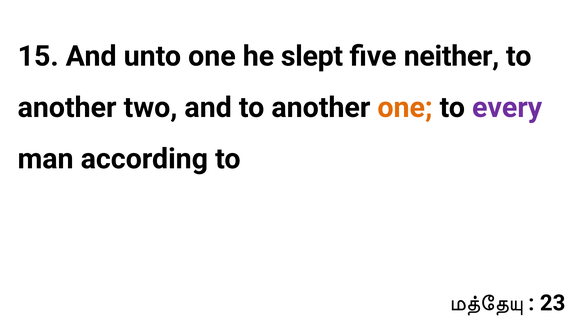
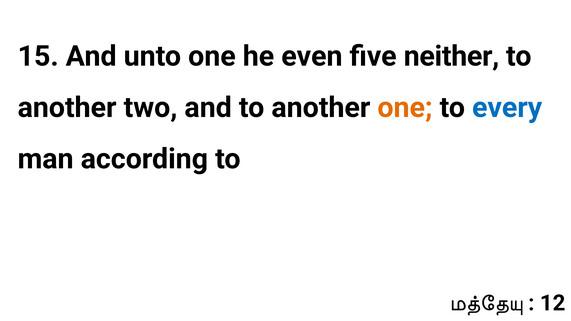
slept: slept -> even
every colour: purple -> blue
23: 23 -> 12
